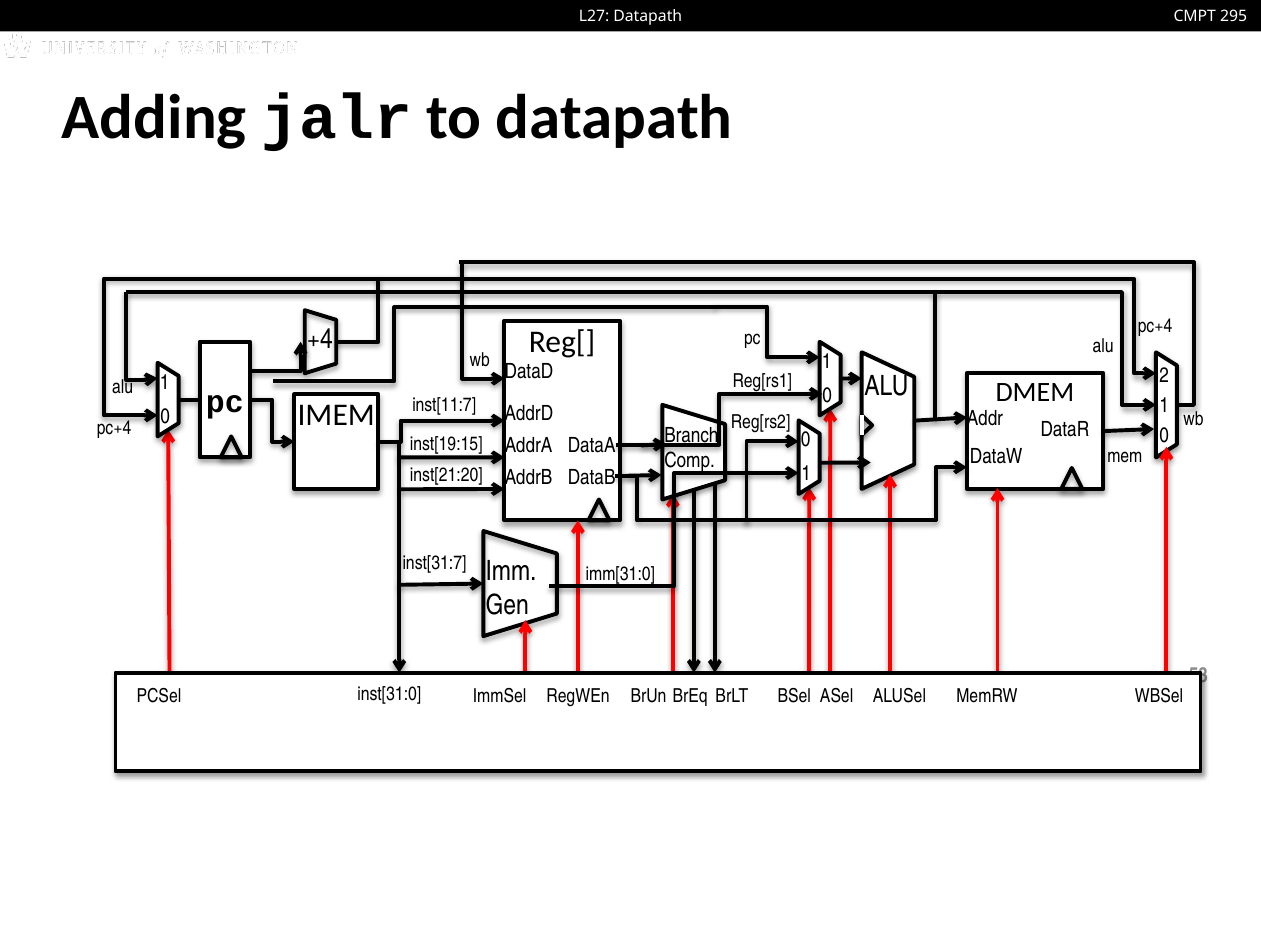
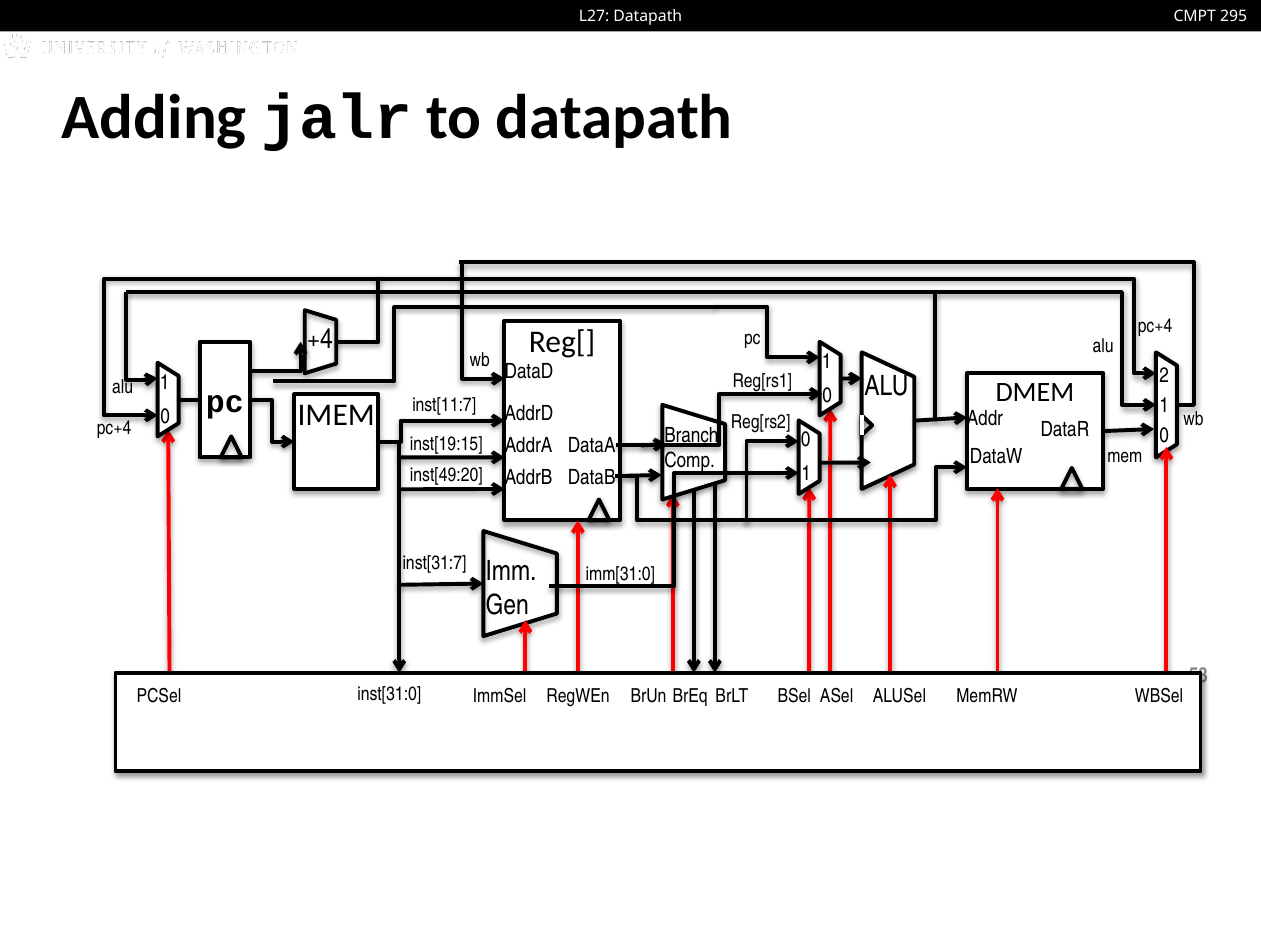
inst[21:20: inst[21:20 -> inst[49:20
